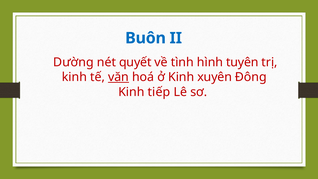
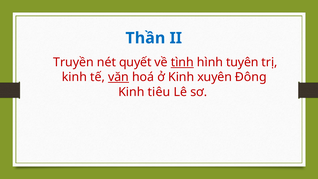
Buôn: Buôn -> Thần
Dường: Dường -> Truyền
tình underline: none -> present
tiếp: tiếp -> tiêu
